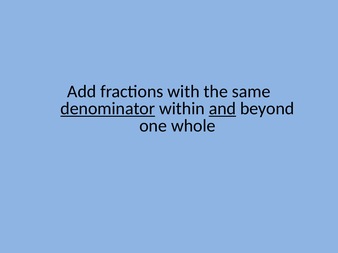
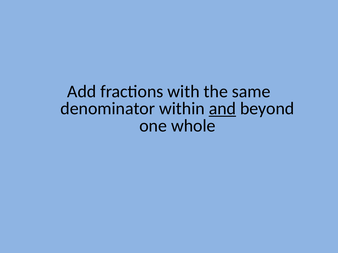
denominator underline: present -> none
